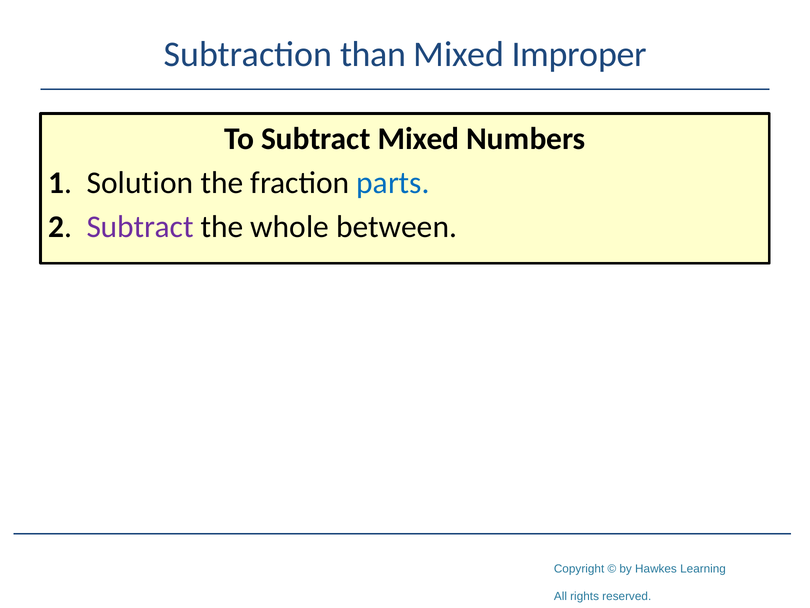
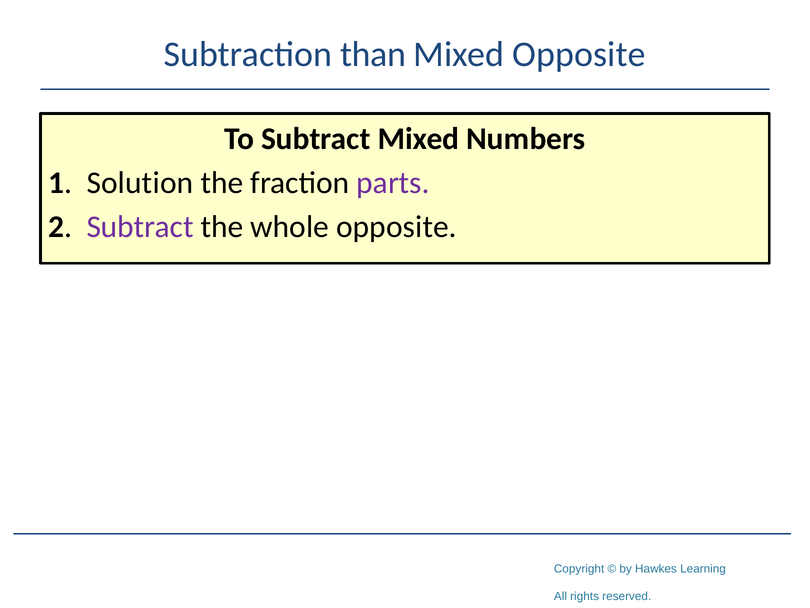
Mixed Improper: Improper -> Opposite
parts colour: blue -> purple
whole between: between -> opposite
